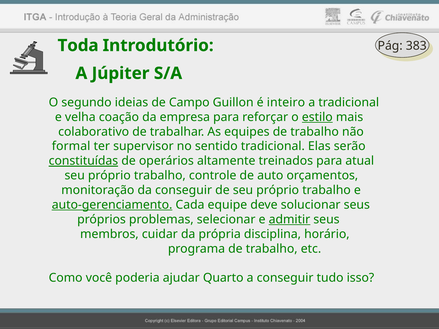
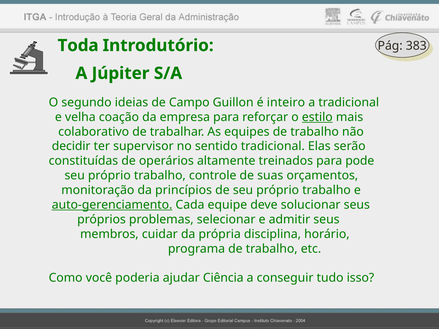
formal: formal -> decidir
constituídas underline: present -> none
atual: atual -> pode
auto: auto -> suas
da conseguir: conseguir -> princípios
admitir underline: present -> none
Quarto: Quarto -> Ciência
